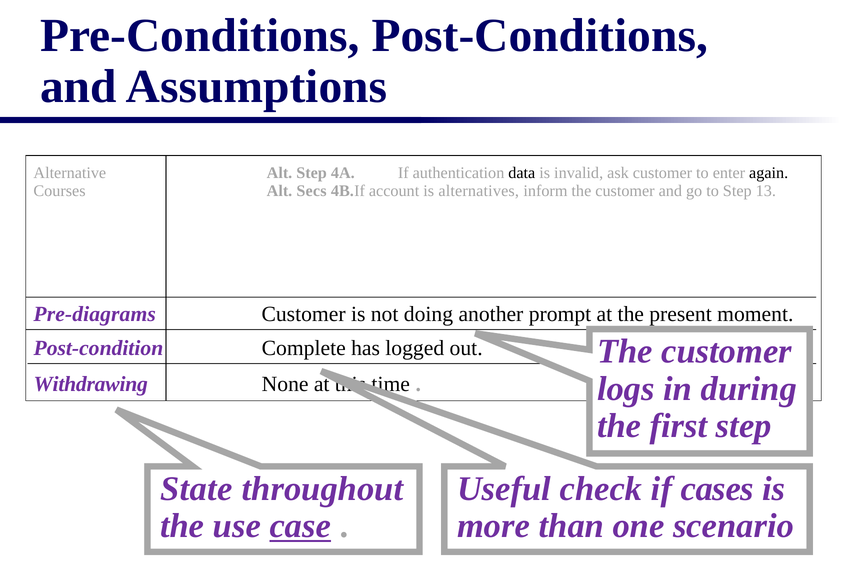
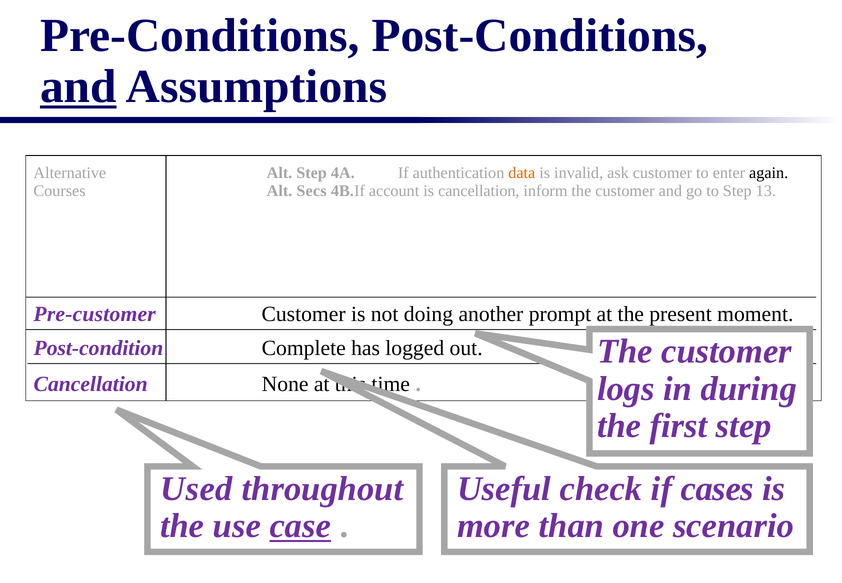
and at (78, 87) underline: none -> present
data colour: black -> orange
is alternatives: alternatives -> cancellation
Pre-diagrams: Pre-diagrams -> Pre-customer
Withdrawing at (91, 384): Withdrawing -> Cancellation
State: State -> Used
